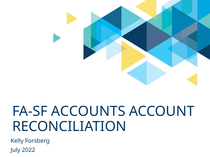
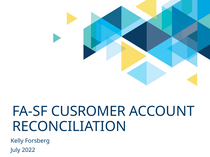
ACCOUNTS: ACCOUNTS -> CUSROMER
